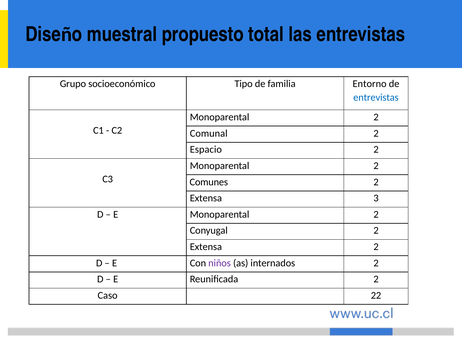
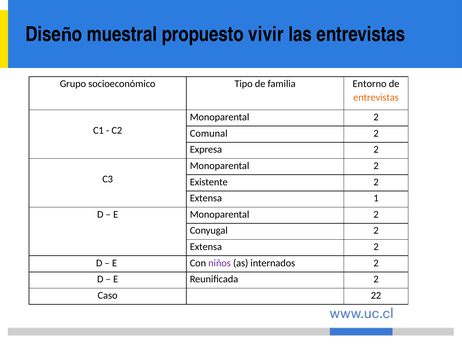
total: total -> vivir
entrevistas at (376, 97) colour: blue -> orange
Espacio: Espacio -> Expresa
Comunes: Comunes -> Existente
3: 3 -> 1
